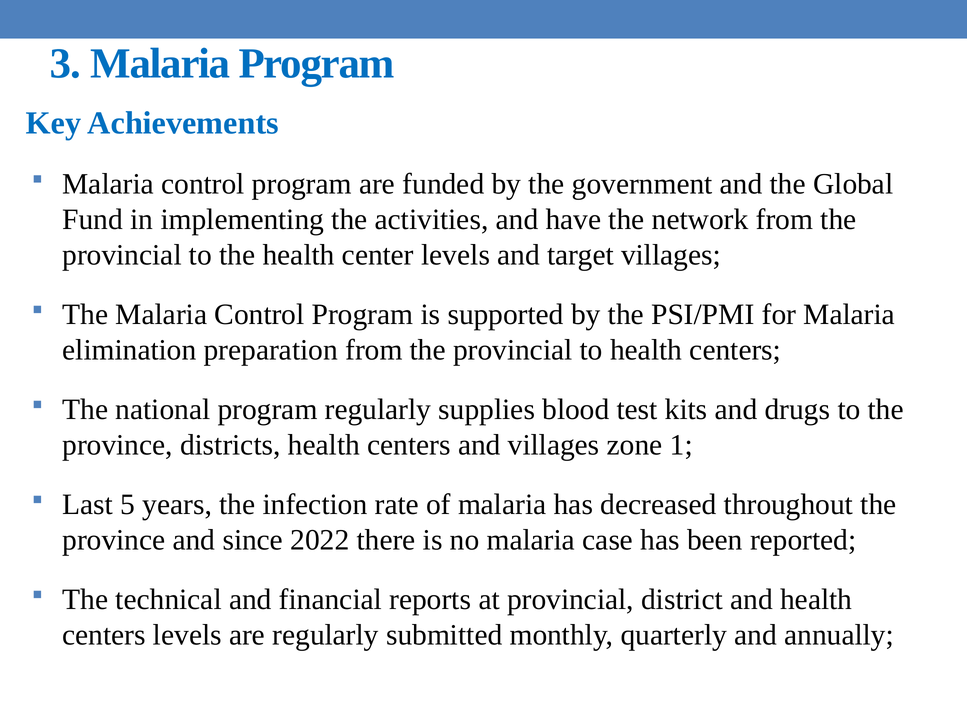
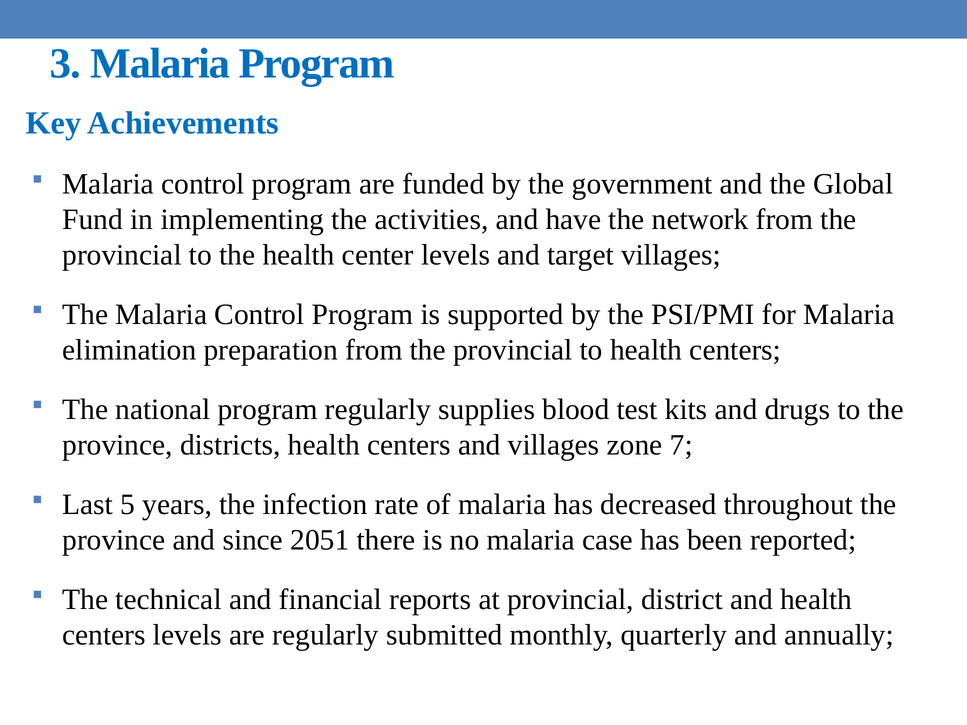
1: 1 -> 7
2022: 2022 -> 2051
